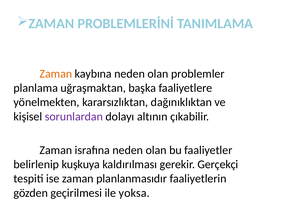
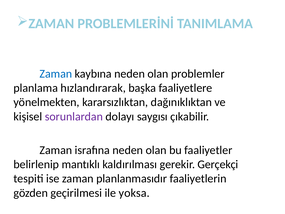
Zaman at (56, 74) colour: orange -> blue
uğraşmaktan: uğraşmaktan -> hızlandırarak
altının: altının -> saygısı
kuşkuya: kuşkuya -> mantıklı
